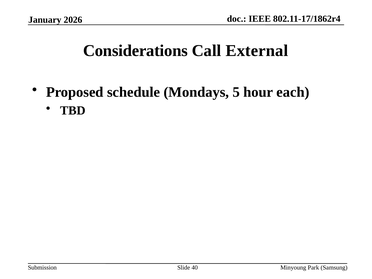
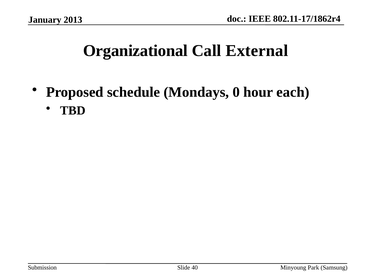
2026: 2026 -> 2013
Considerations: Considerations -> Organizational
5: 5 -> 0
